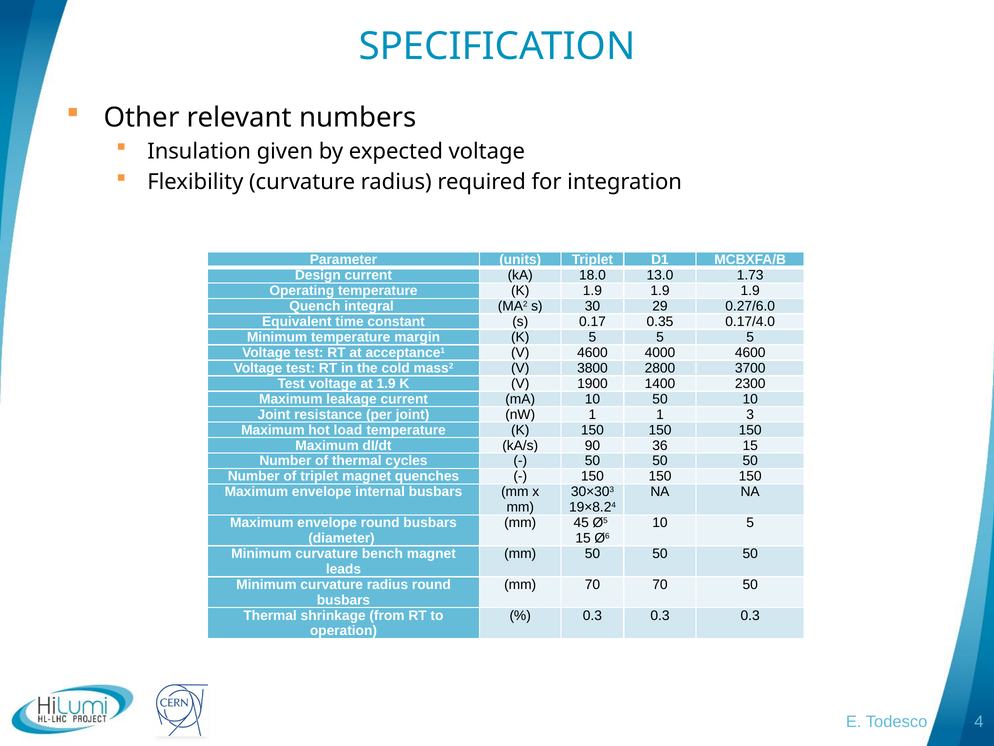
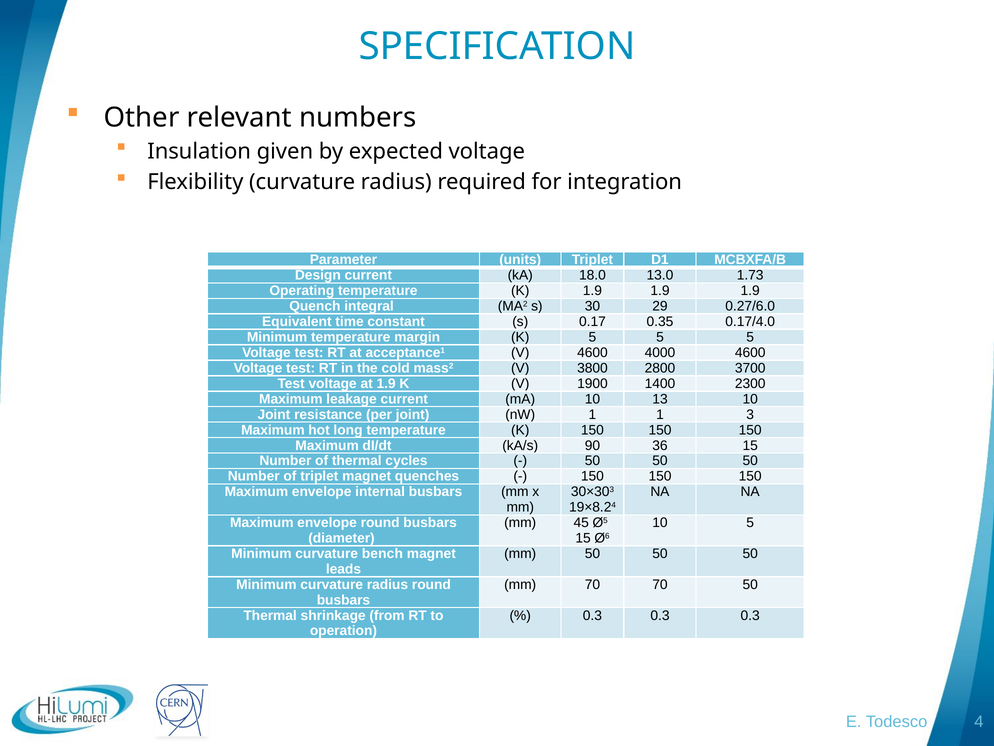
10 50: 50 -> 13
load: load -> long
